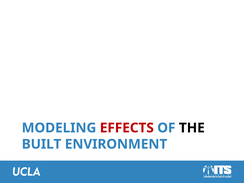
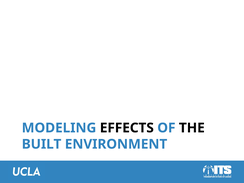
EFFECTS colour: red -> black
